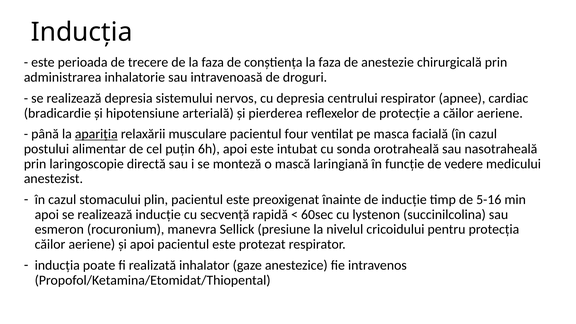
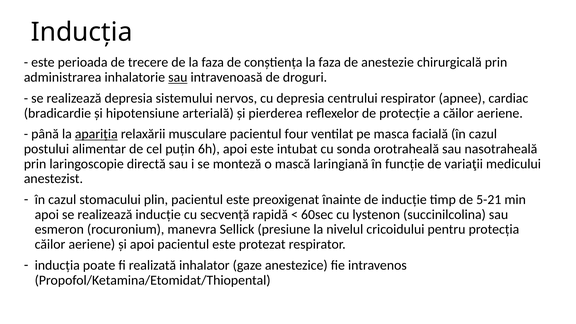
sau at (178, 77) underline: none -> present
vedere: vedere -> variaţii
5-16: 5-16 -> 5-21
